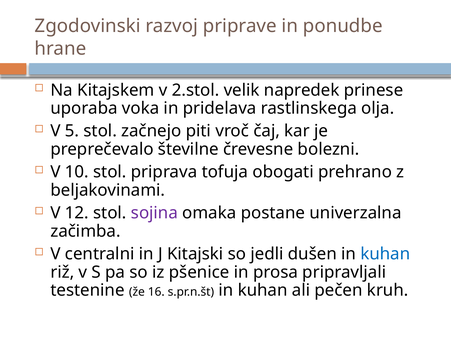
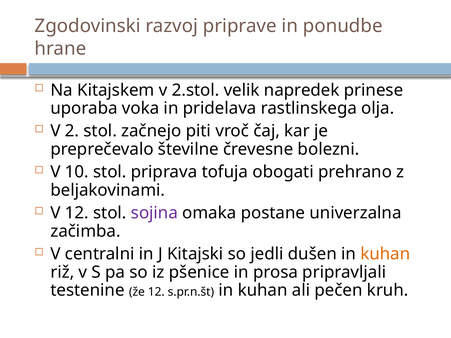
5: 5 -> 2
kuhan at (385, 254) colour: blue -> orange
že 16: 16 -> 12
